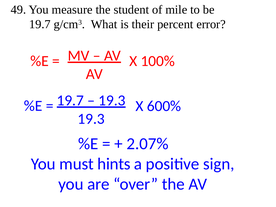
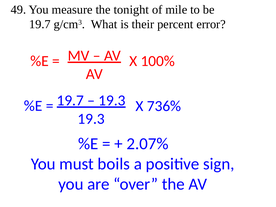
student: student -> tonight
600%: 600% -> 736%
hints: hints -> boils
